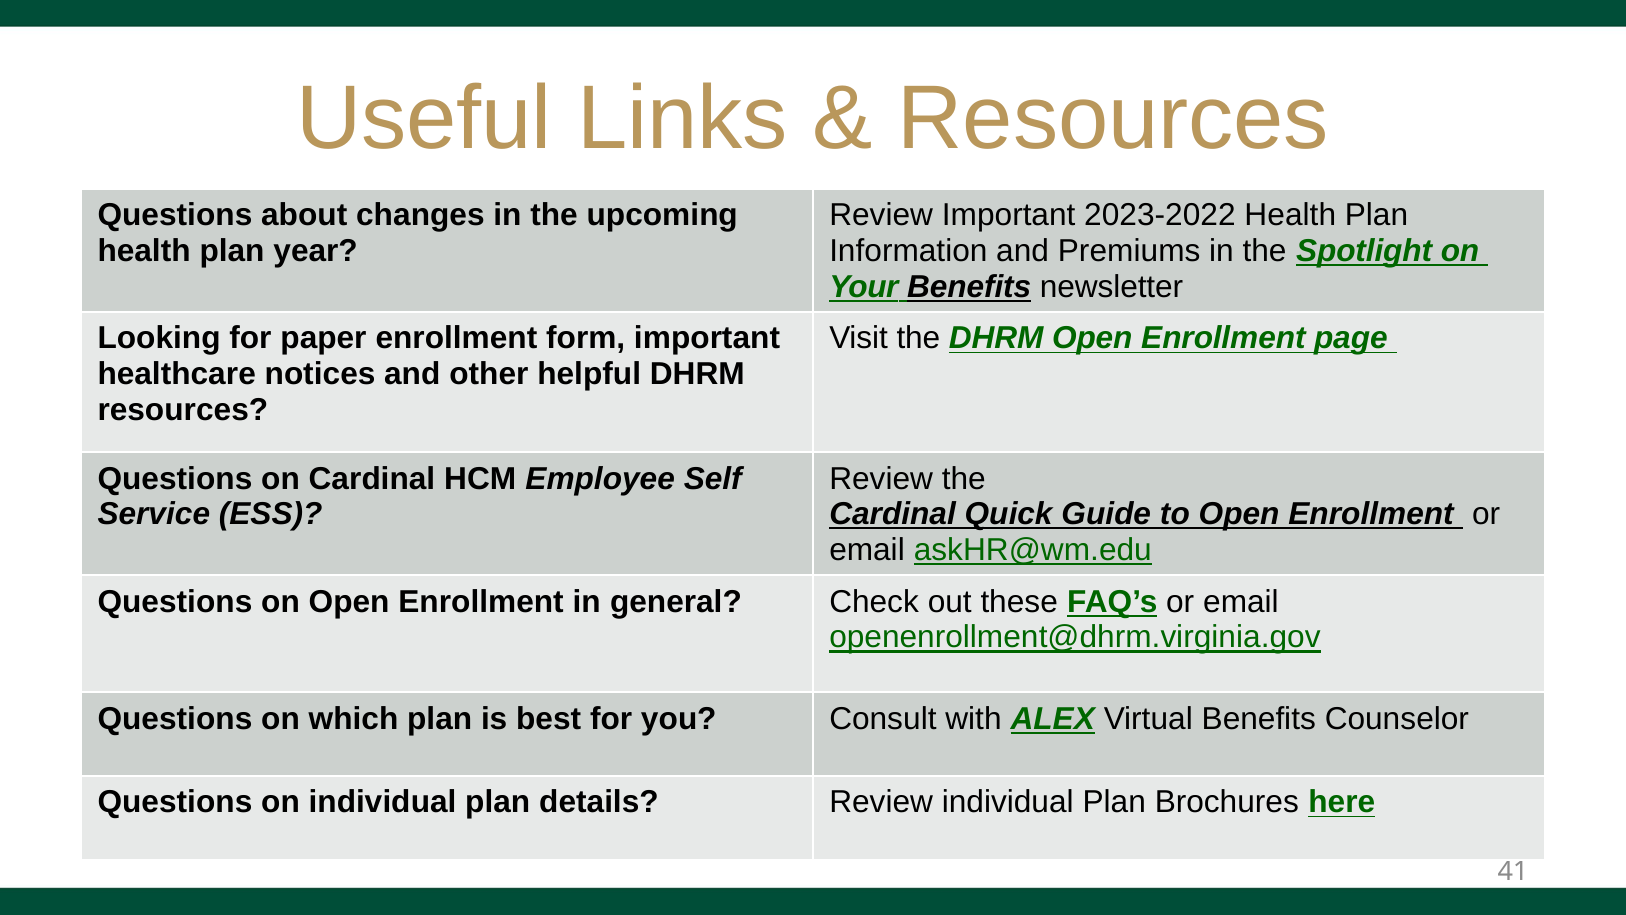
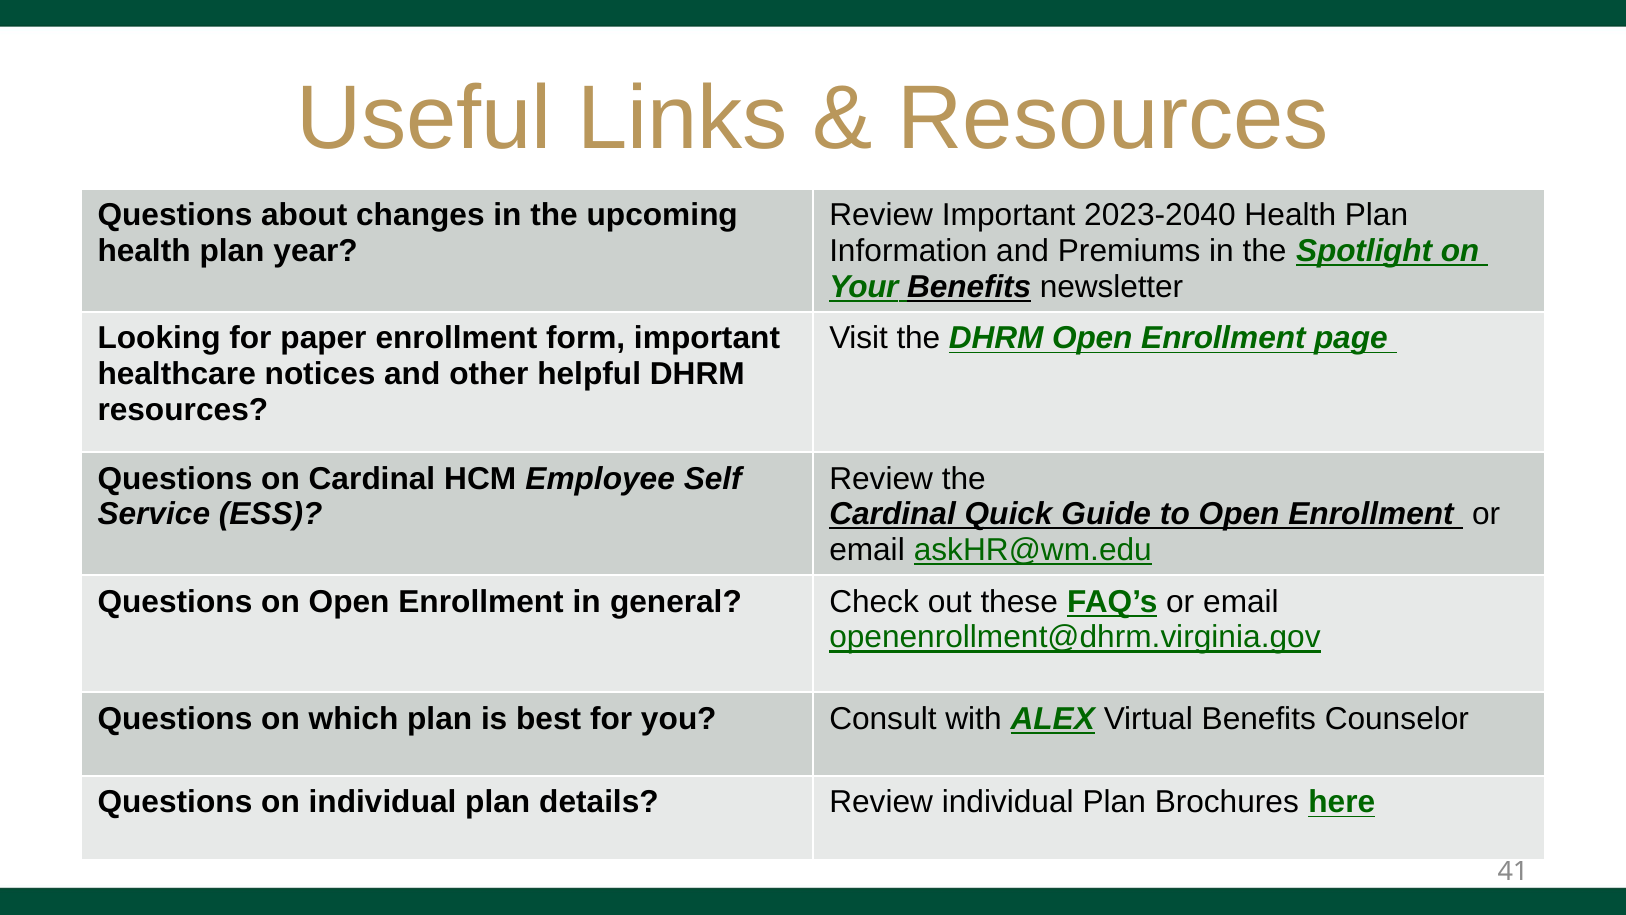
2023-2022: 2023-2022 -> 2023-2040
